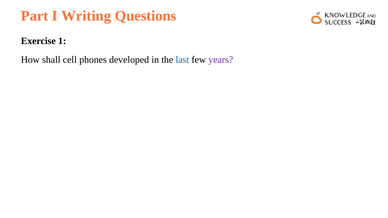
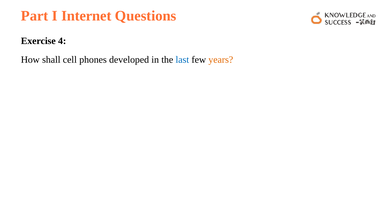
Writing: Writing -> Internet
1: 1 -> 4
years colour: purple -> orange
